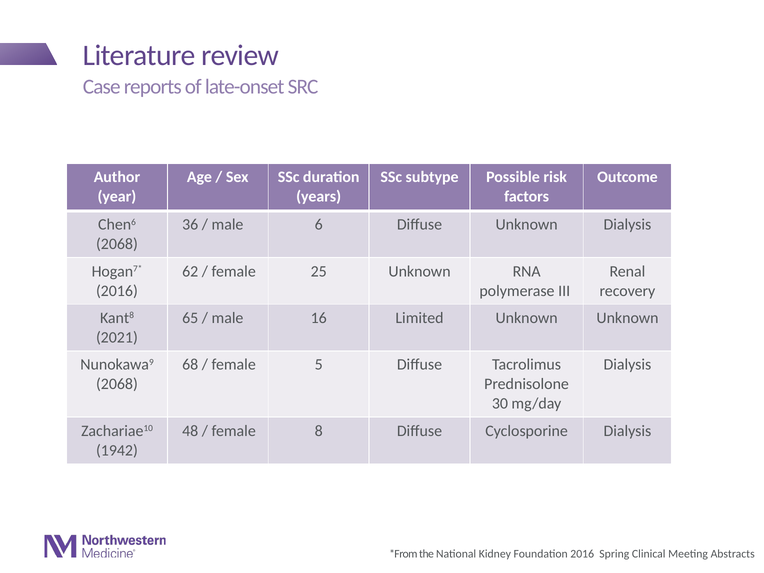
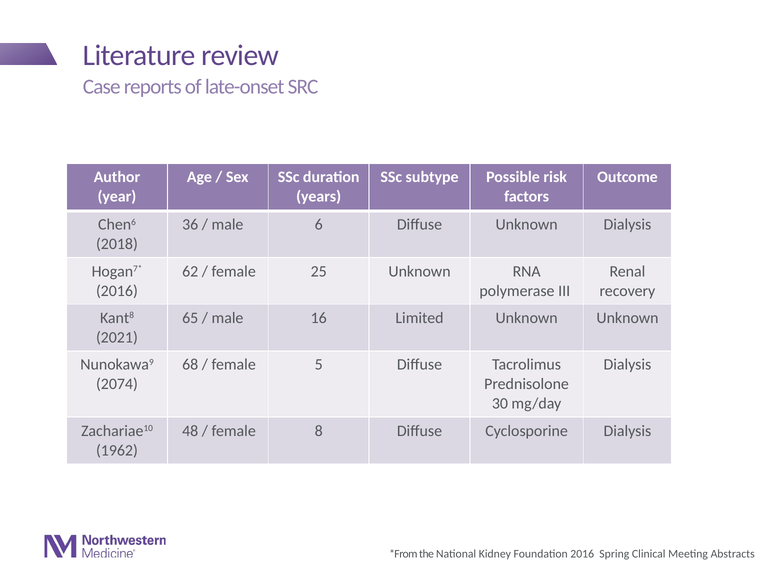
2068 at (117, 244): 2068 -> 2018
2068 at (117, 384): 2068 -> 2074
1942: 1942 -> 1962
